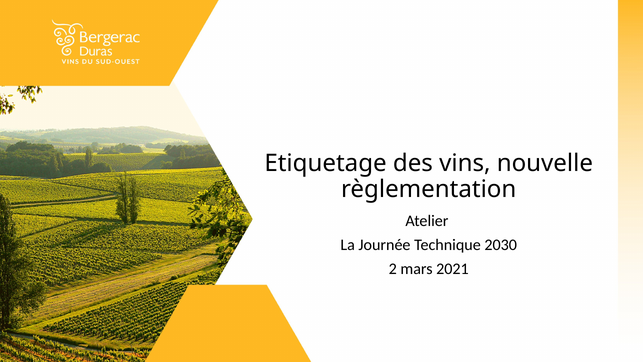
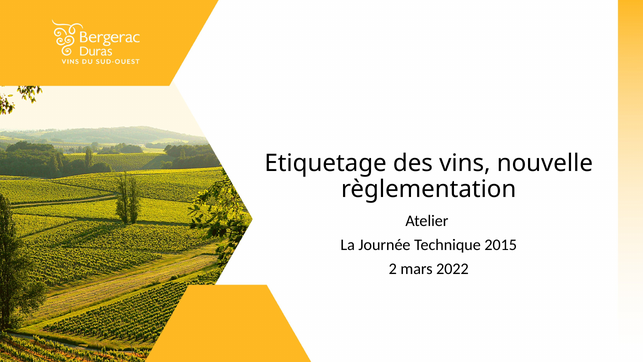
2030: 2030 -> 2015
2021: 2021 -> 2022
